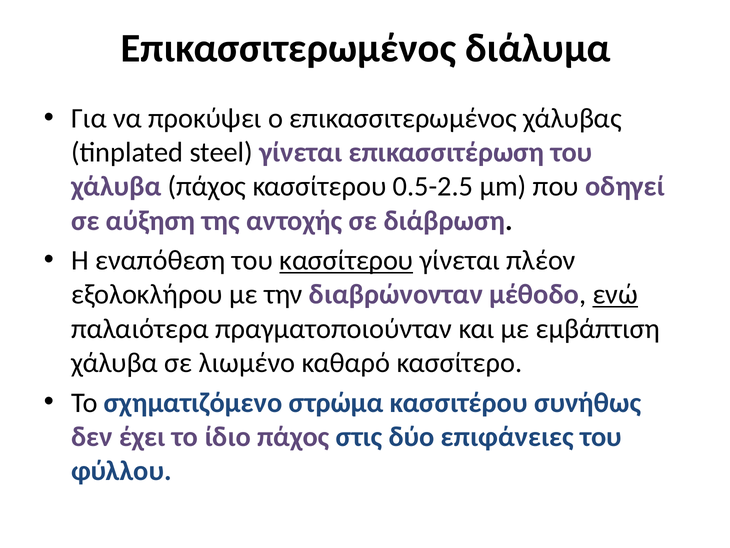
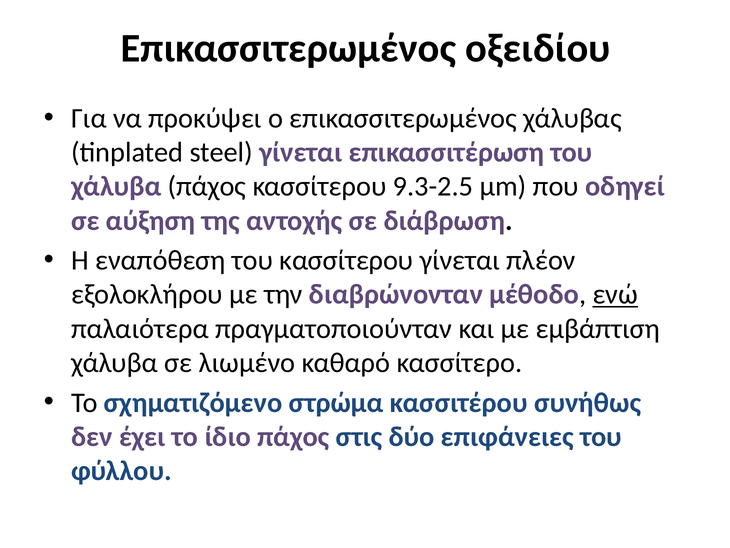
διάλυμα: διάλυμα -> οξειδίου
0.5-2.5: 0.5-2.5 -> 9.3-2.5
κασσίτερου at (346, 260) underline: present -> none
